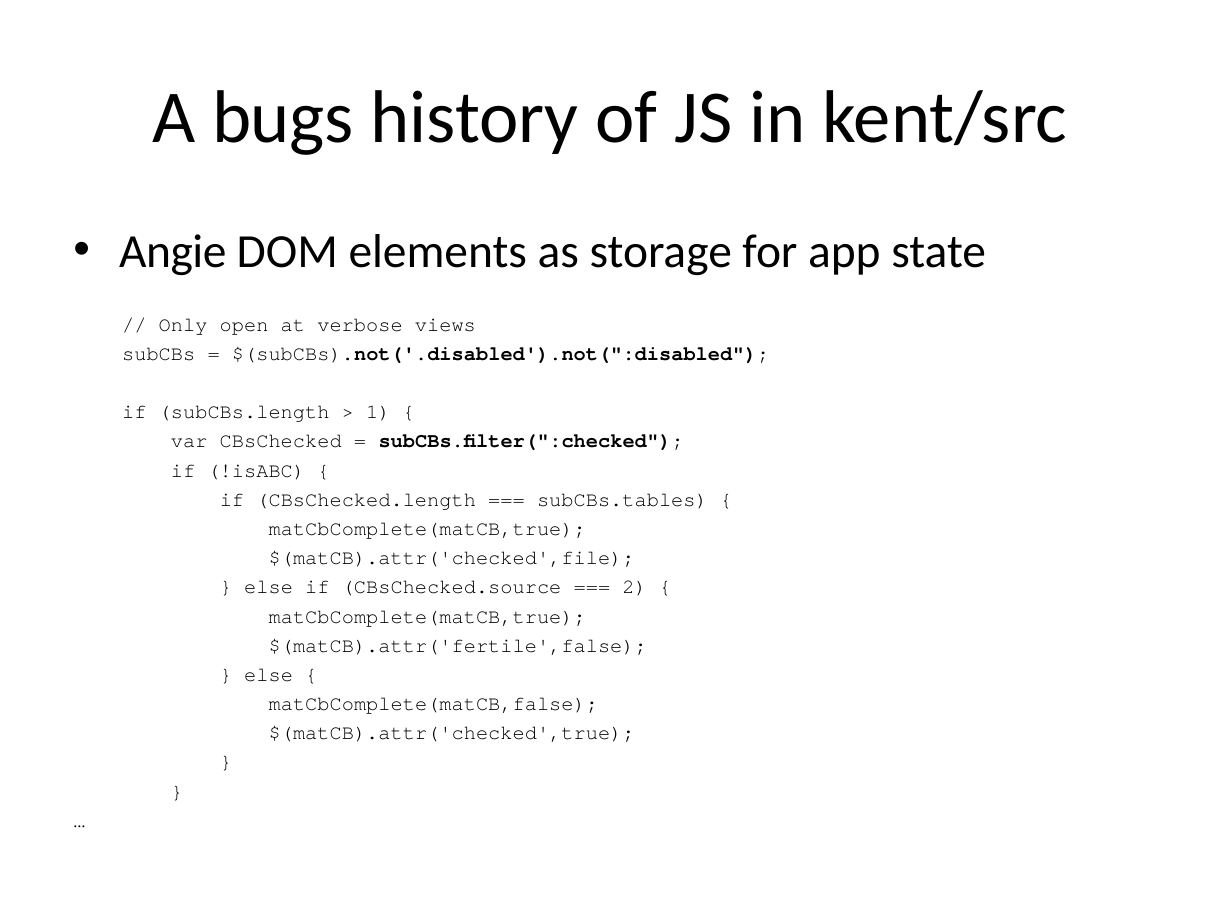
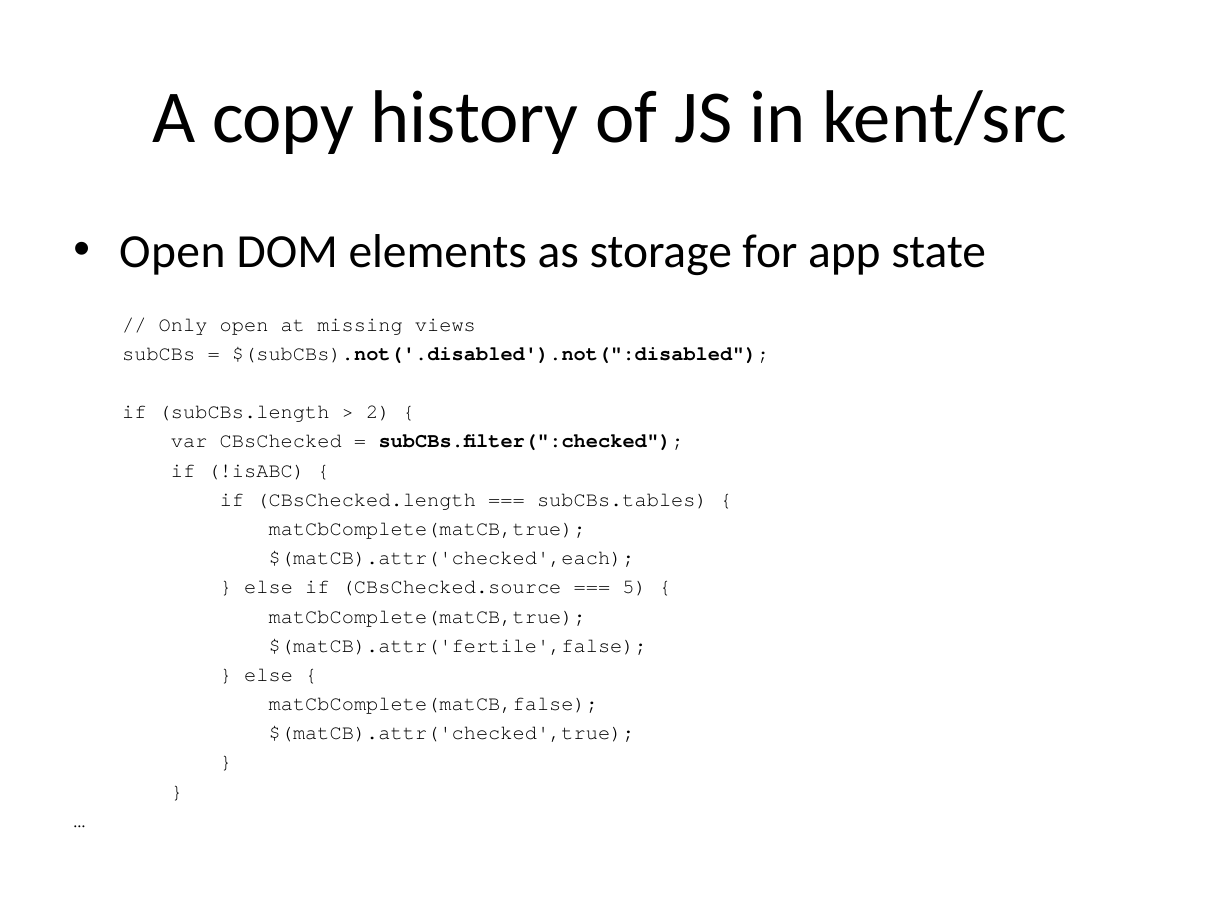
bugs: bugs -> copy
Angie at (173, 252): Angie -> Open
verbose: verbose -> missing
1: 1 -> 2
$(matCB).attr('checked',file: $(matCB).attr('checked',file -> $(matCB).attr('checked',each
2: 2 -> 5
